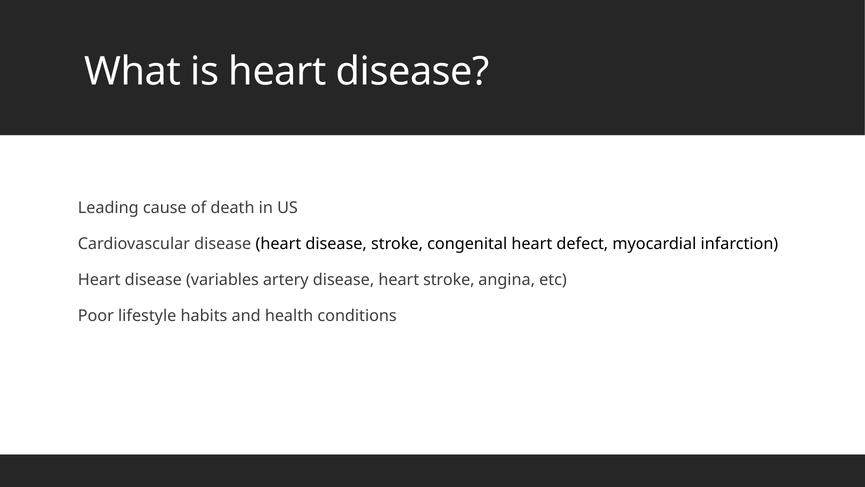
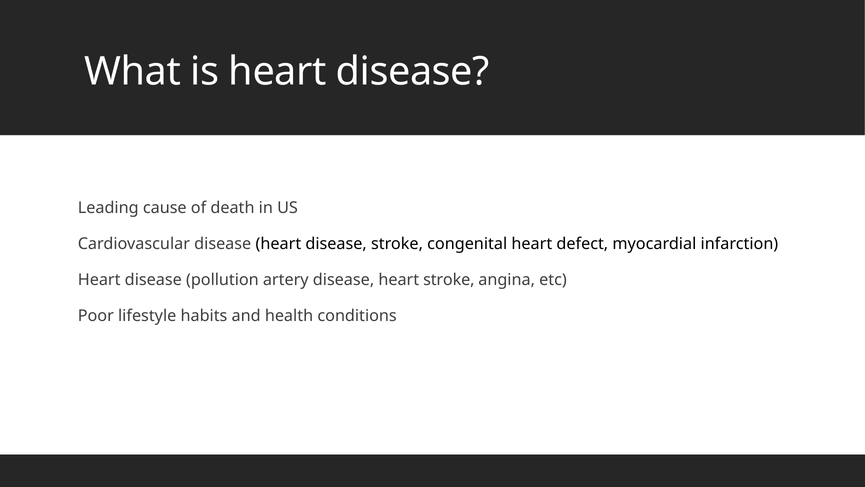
variables: variables -> pollution
